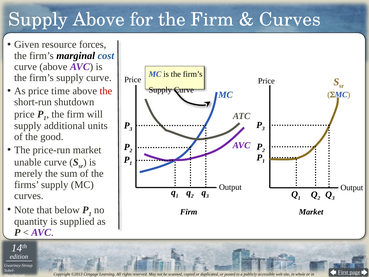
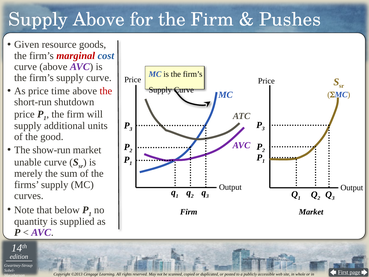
Curves at (290, 20): Curves -> Pushes
forces: forces -> goods
marginal colour: black -> red
price-run: price-run -> show-run
